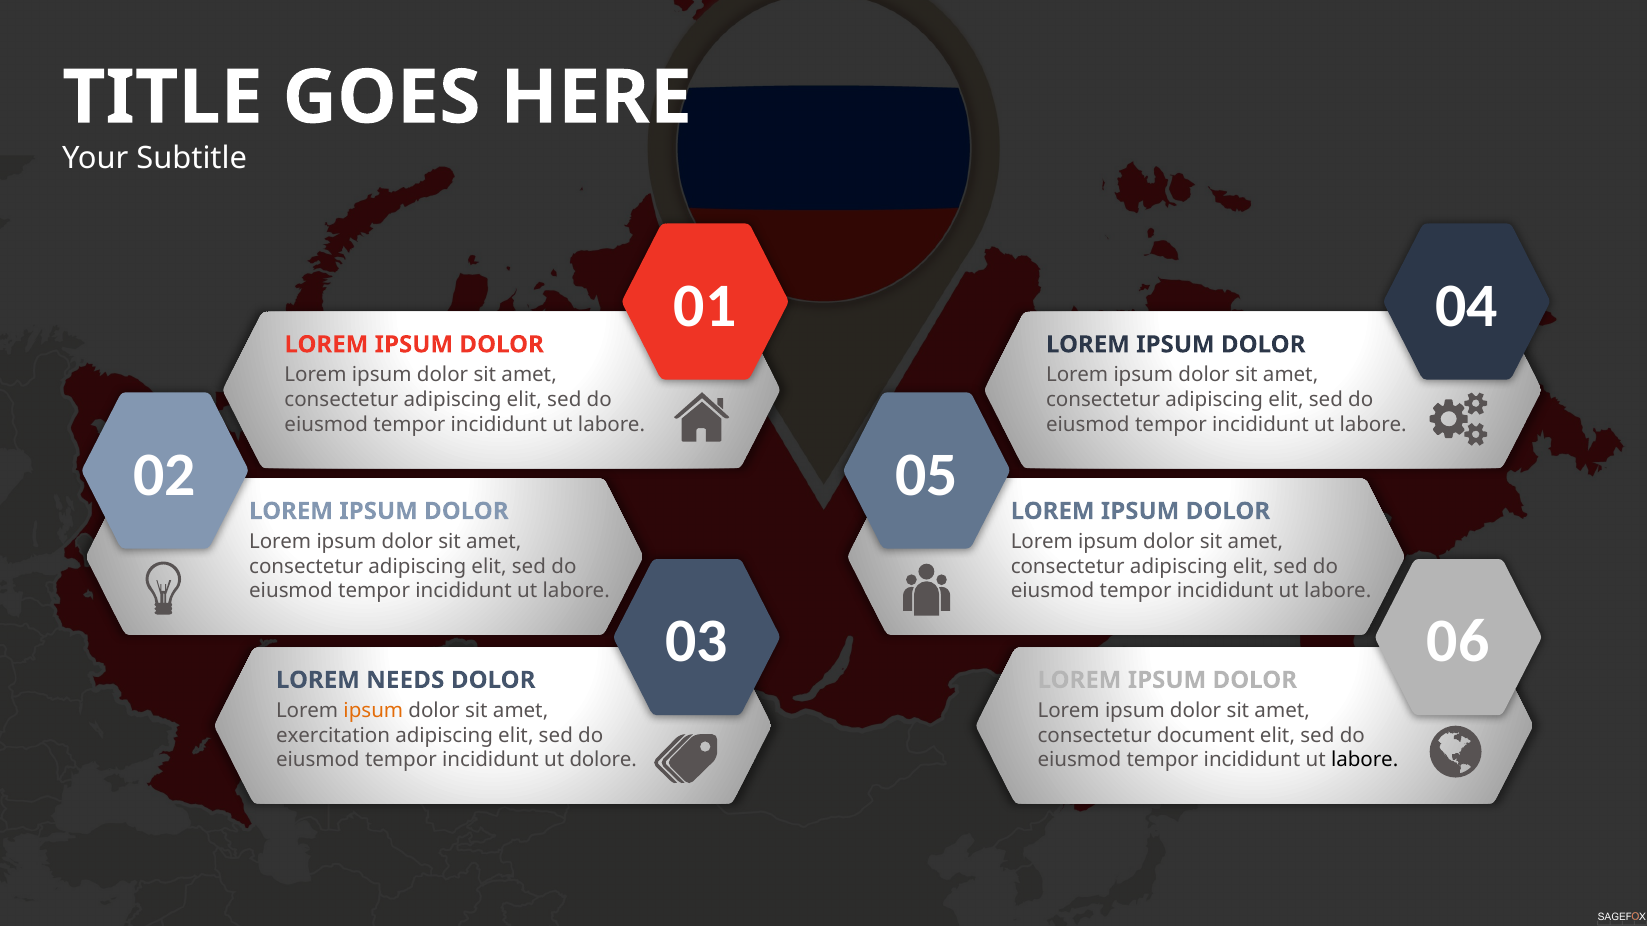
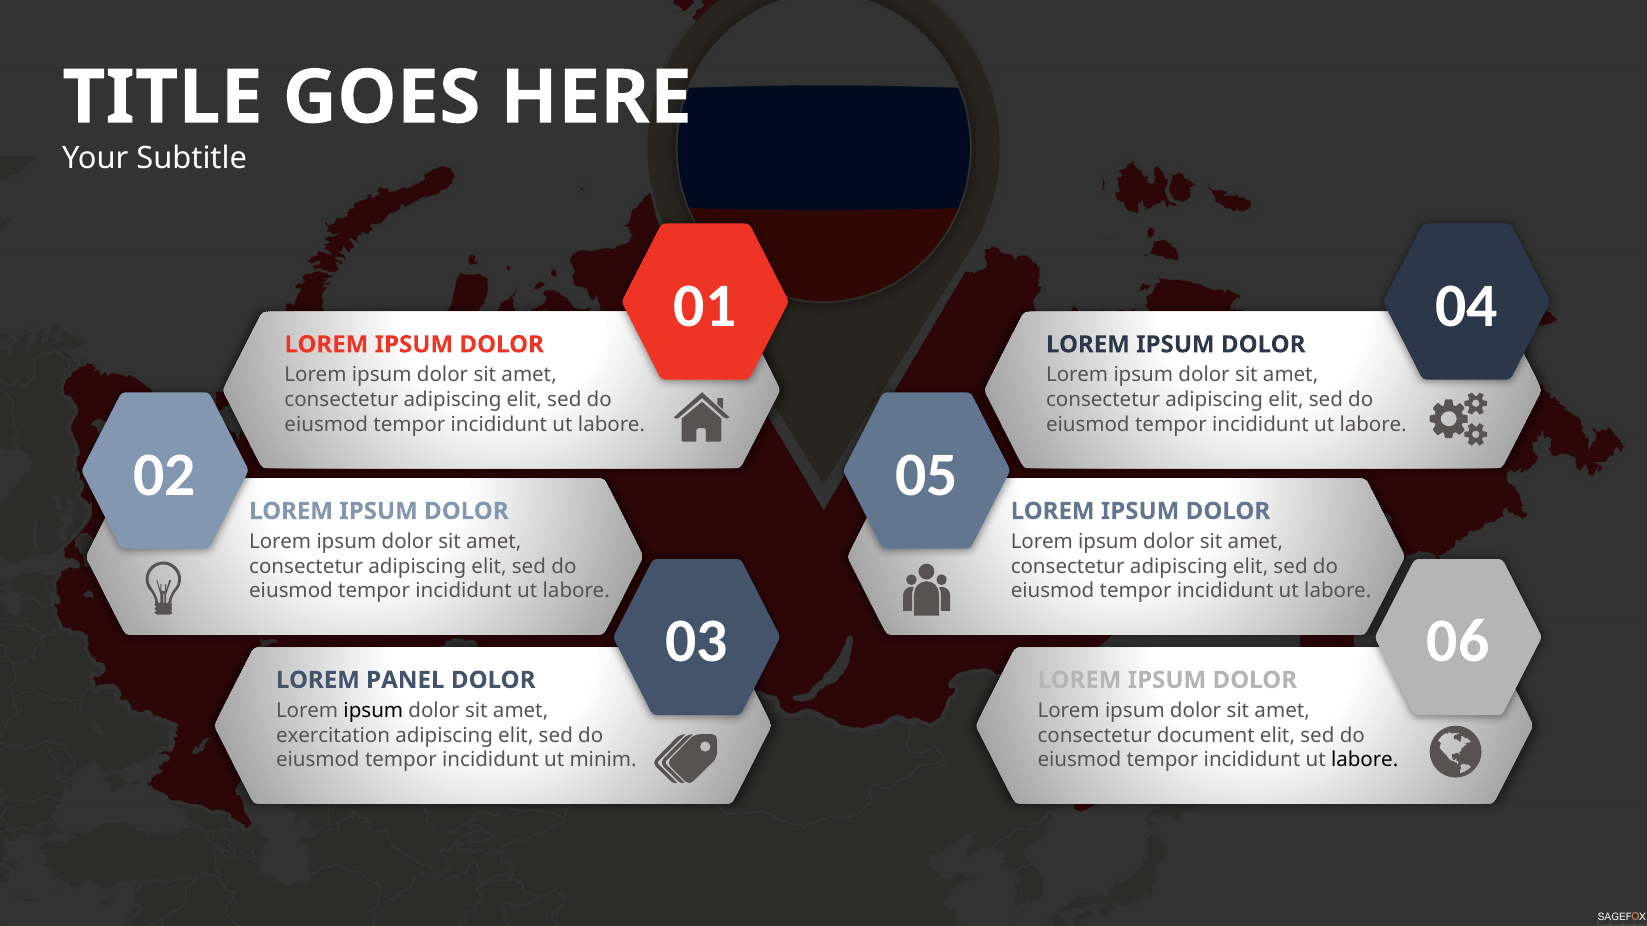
NEEDS: NEEDS -> PANEL
ipsum at (373, 711) colour: orange -> black
dolore: dolore -> minim
